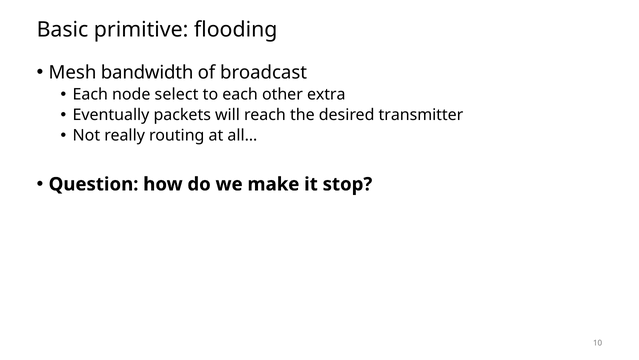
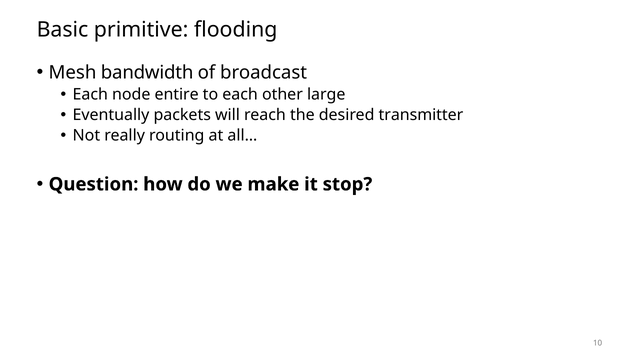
select: select -> entire
extra: extra -> large
